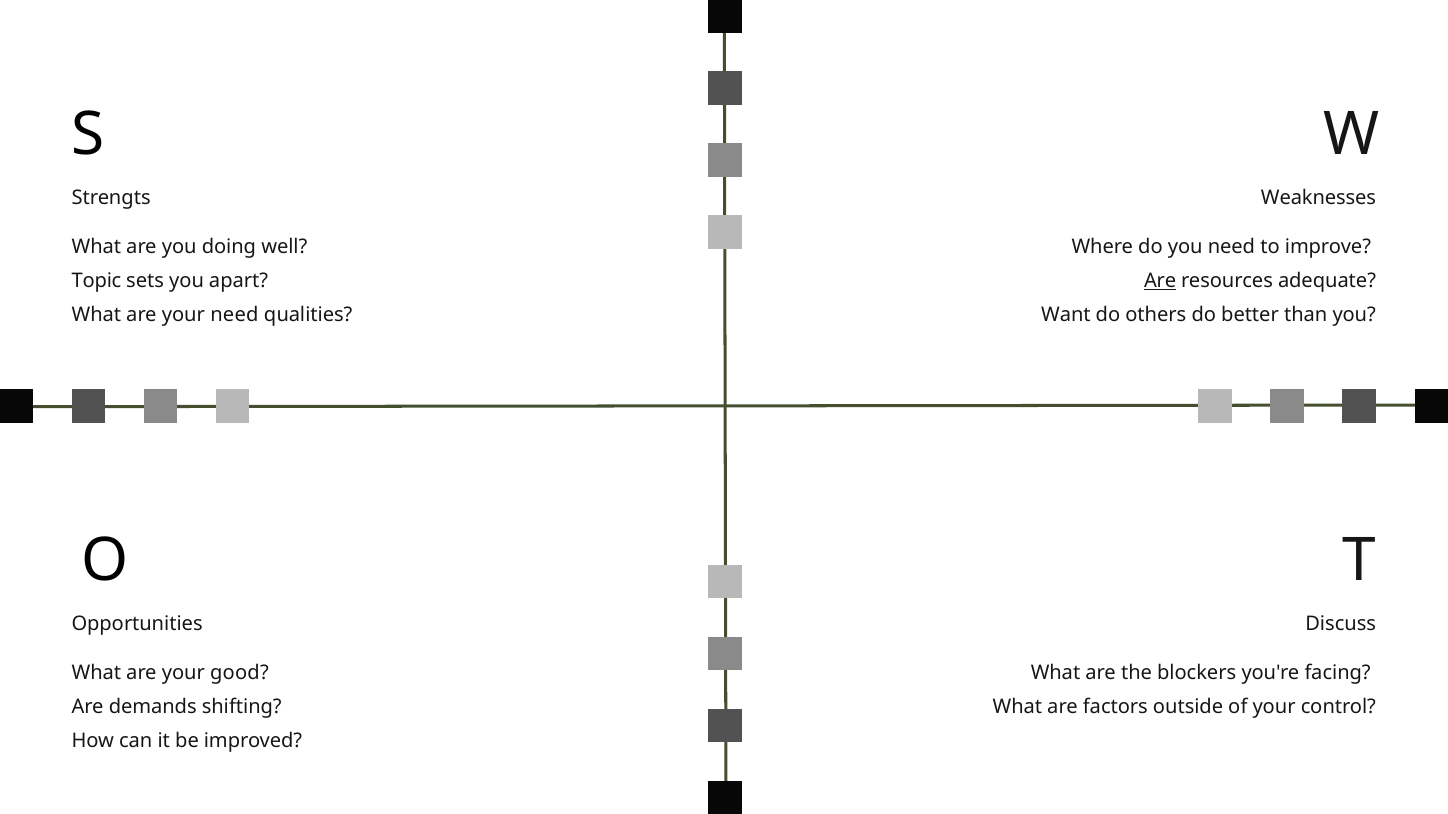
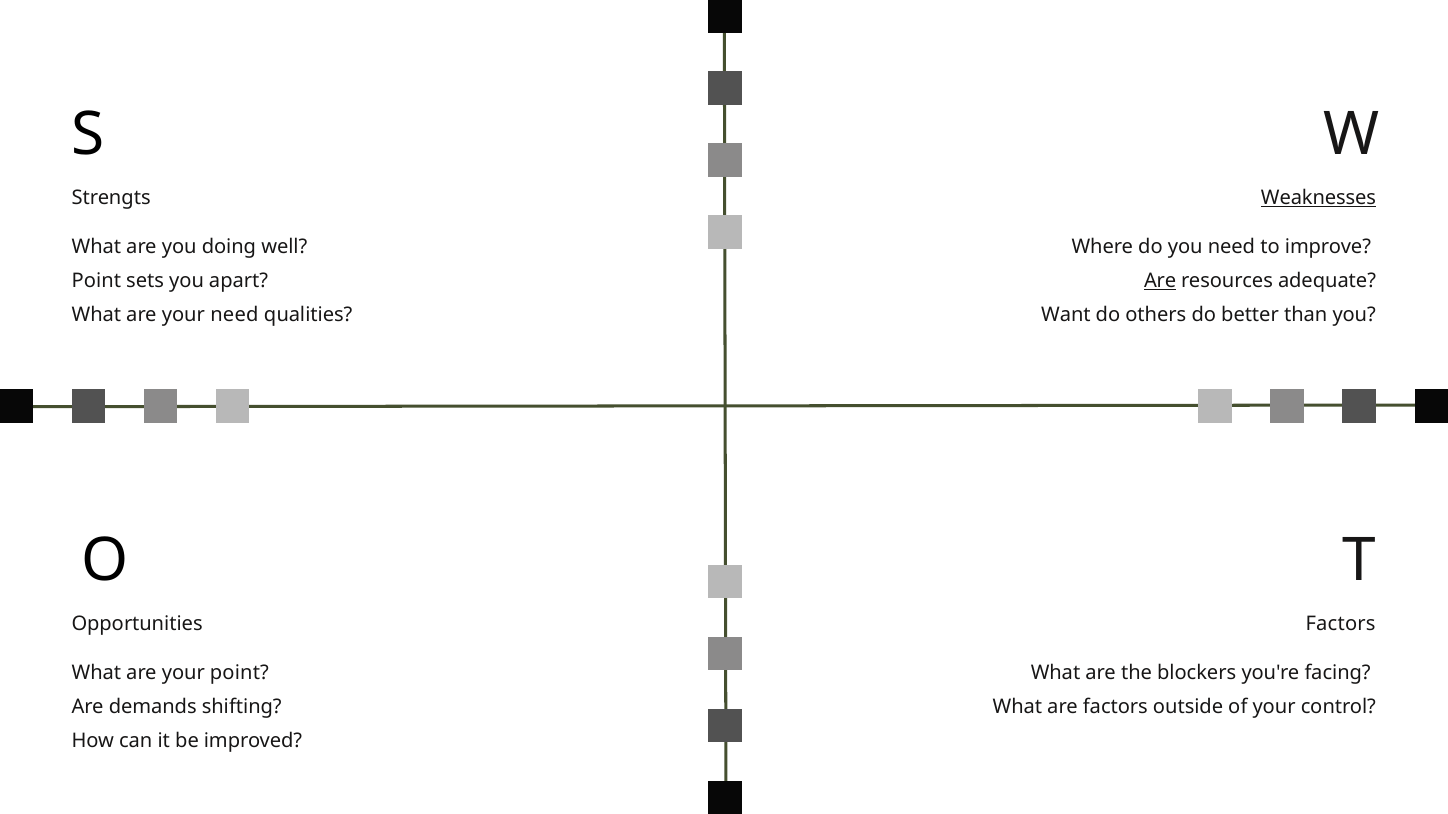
Weaknesses underline: none -> present
Topic at (97, 281): Topic -> Point
Discuss at (1341, 624): Discuss -> Factors
your good: good -> point
